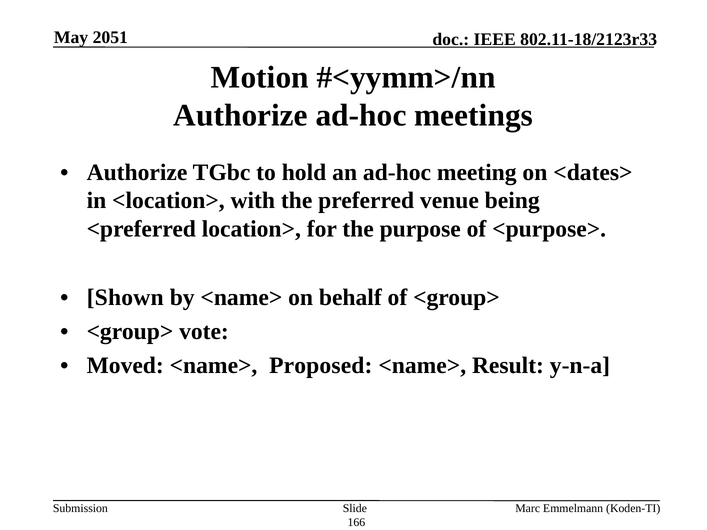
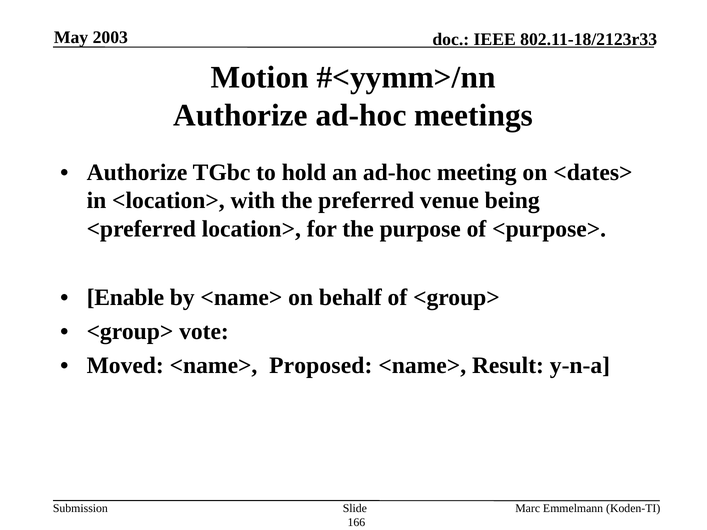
2051: 2051 -> 2003
Shown: Shown -> Enable
